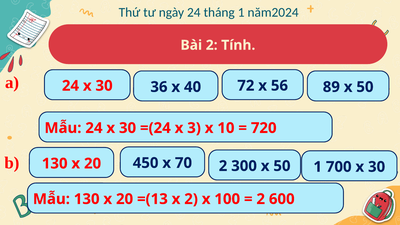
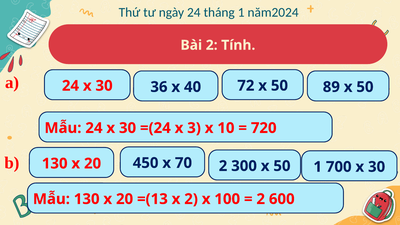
72 x 56: 56 -> 50
